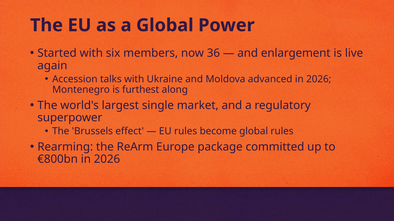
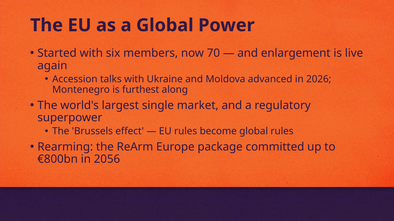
36: 36 -> 70
€800bn in 2026: 2026 -> 2056
